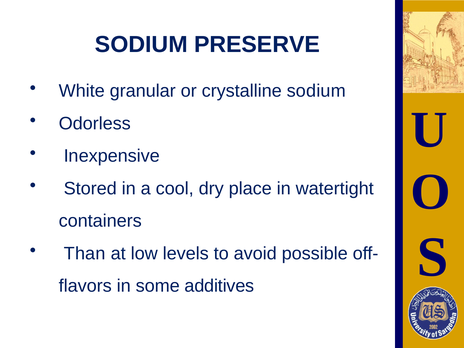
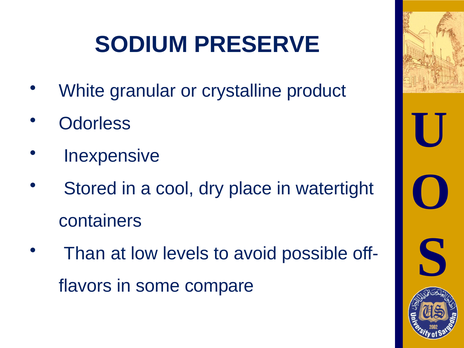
crystalline sodium: sodium -> product
additives: additives -> compare
